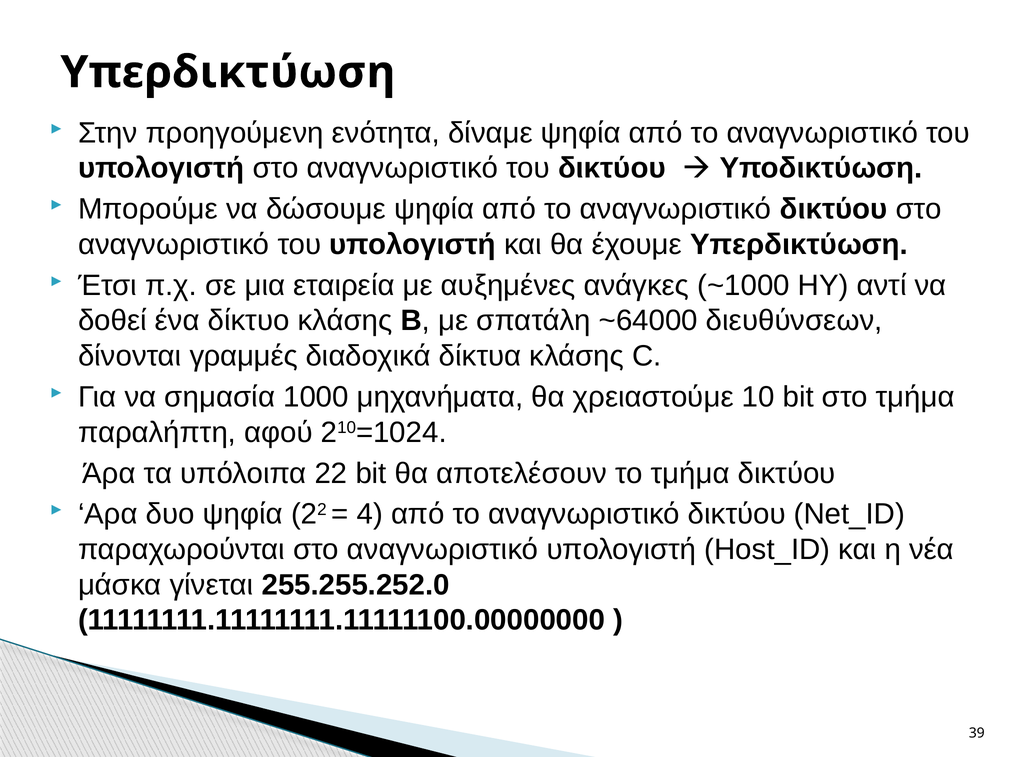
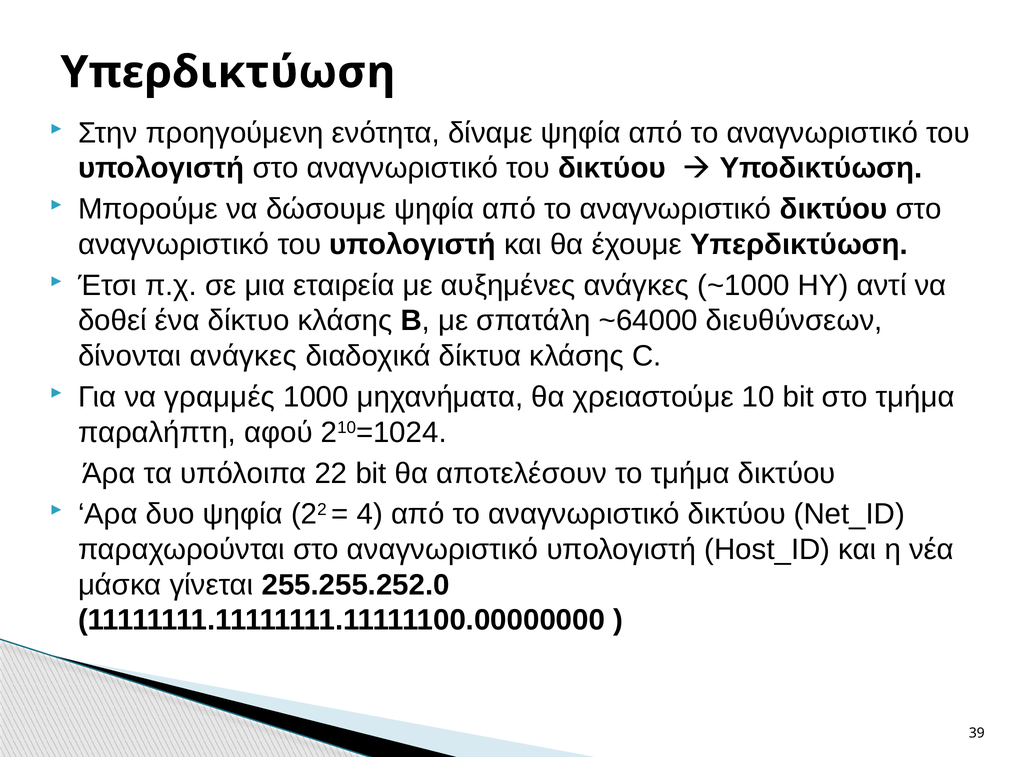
δίνονται γραμμές: γραμμές -> ανάγκες
σημασία: σημασία -> γραμμές
